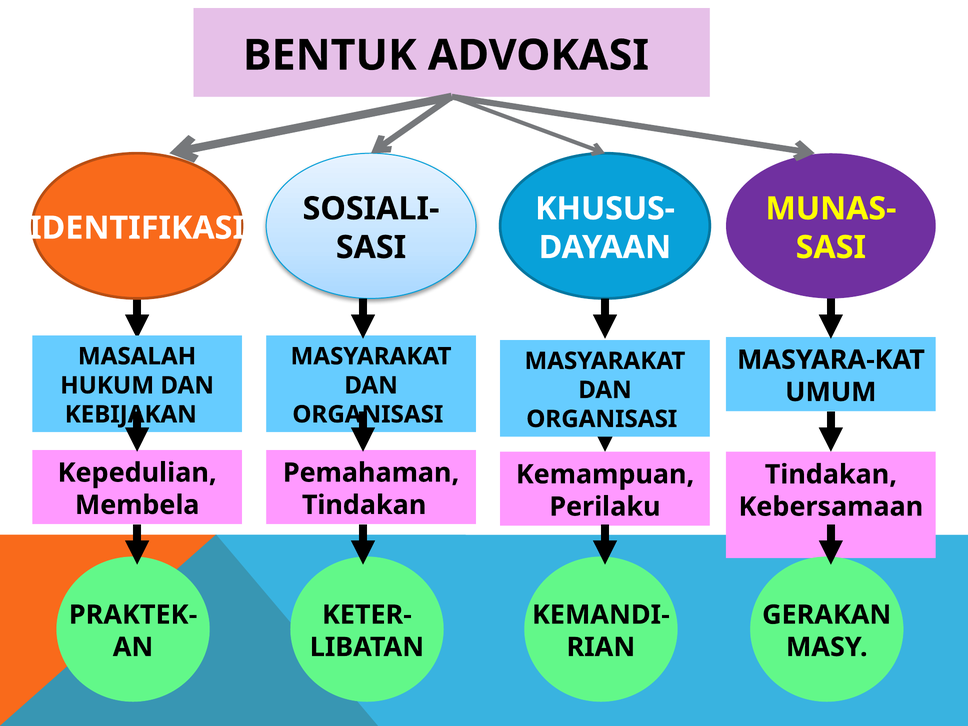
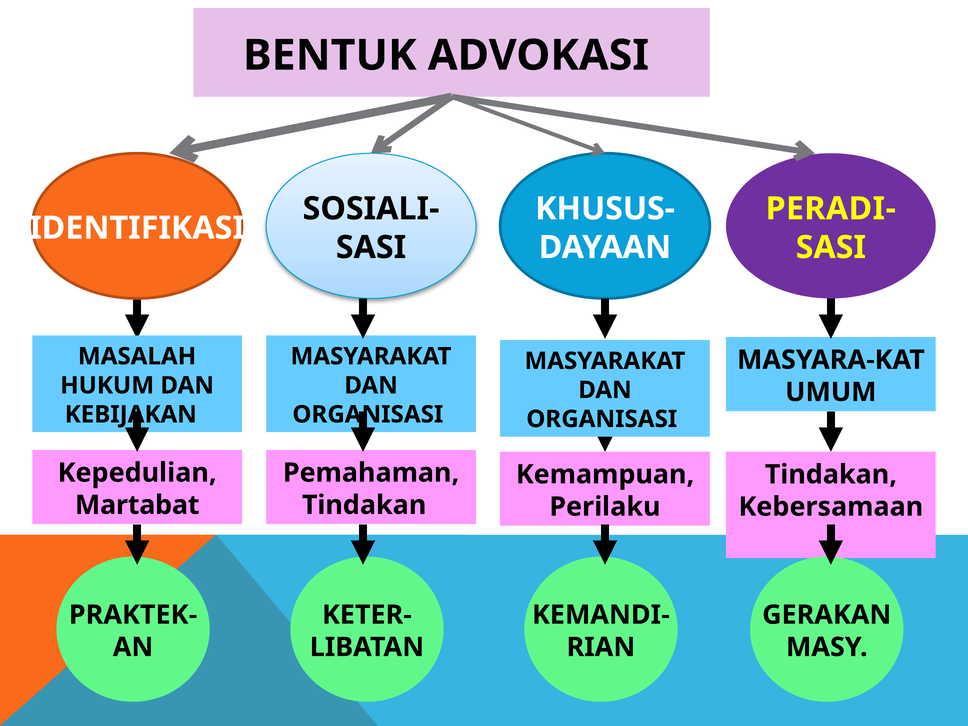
MUNAS-: MUNAS- -> PERADI-
Membela: Membela -> Martabat
